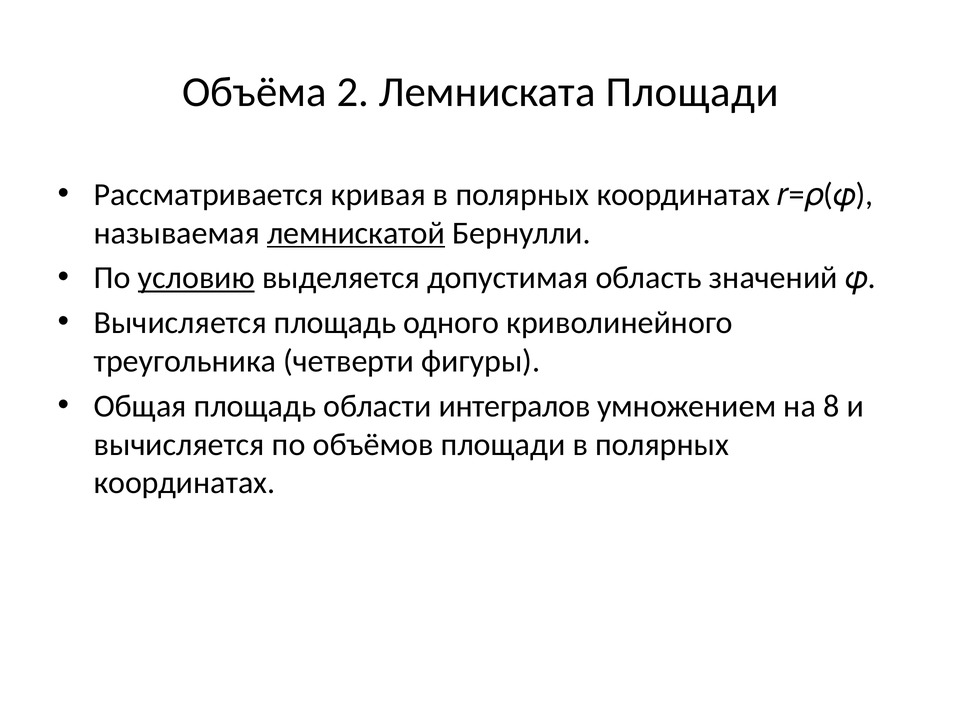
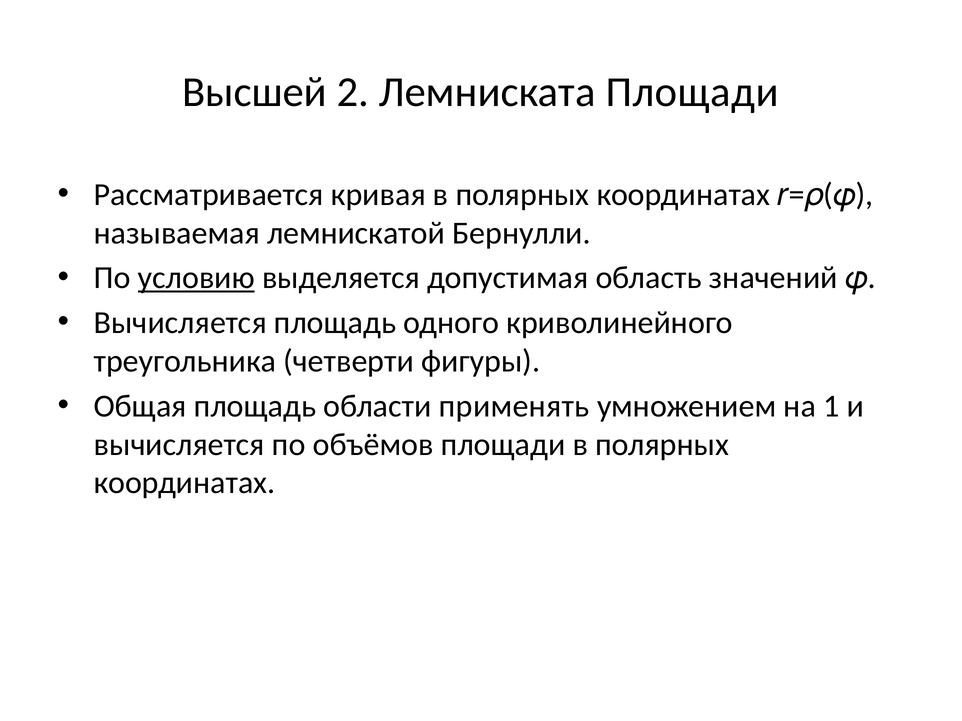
Объёма: Объёма -> Высшей
лемнискатой underline: present -> none
интегралов: интегралов -> применять
8: 8 -> 1
